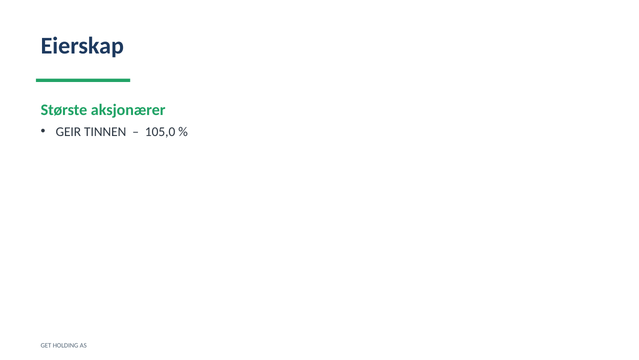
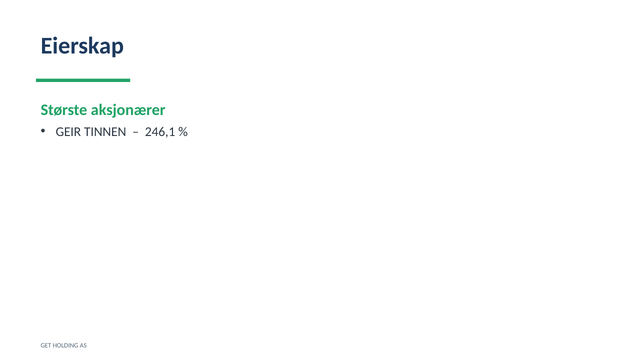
105,0: 105,0 -> 246,1
